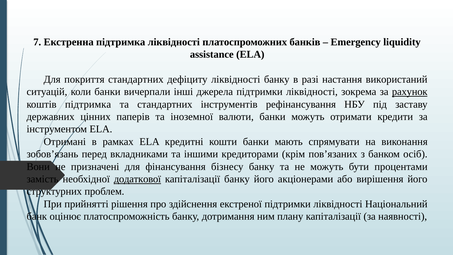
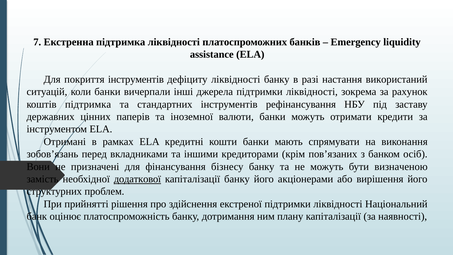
покриття стандартних: стандартних -> інструментів
рахунок underline: present -> none
процентами: процентами -> визначеною
